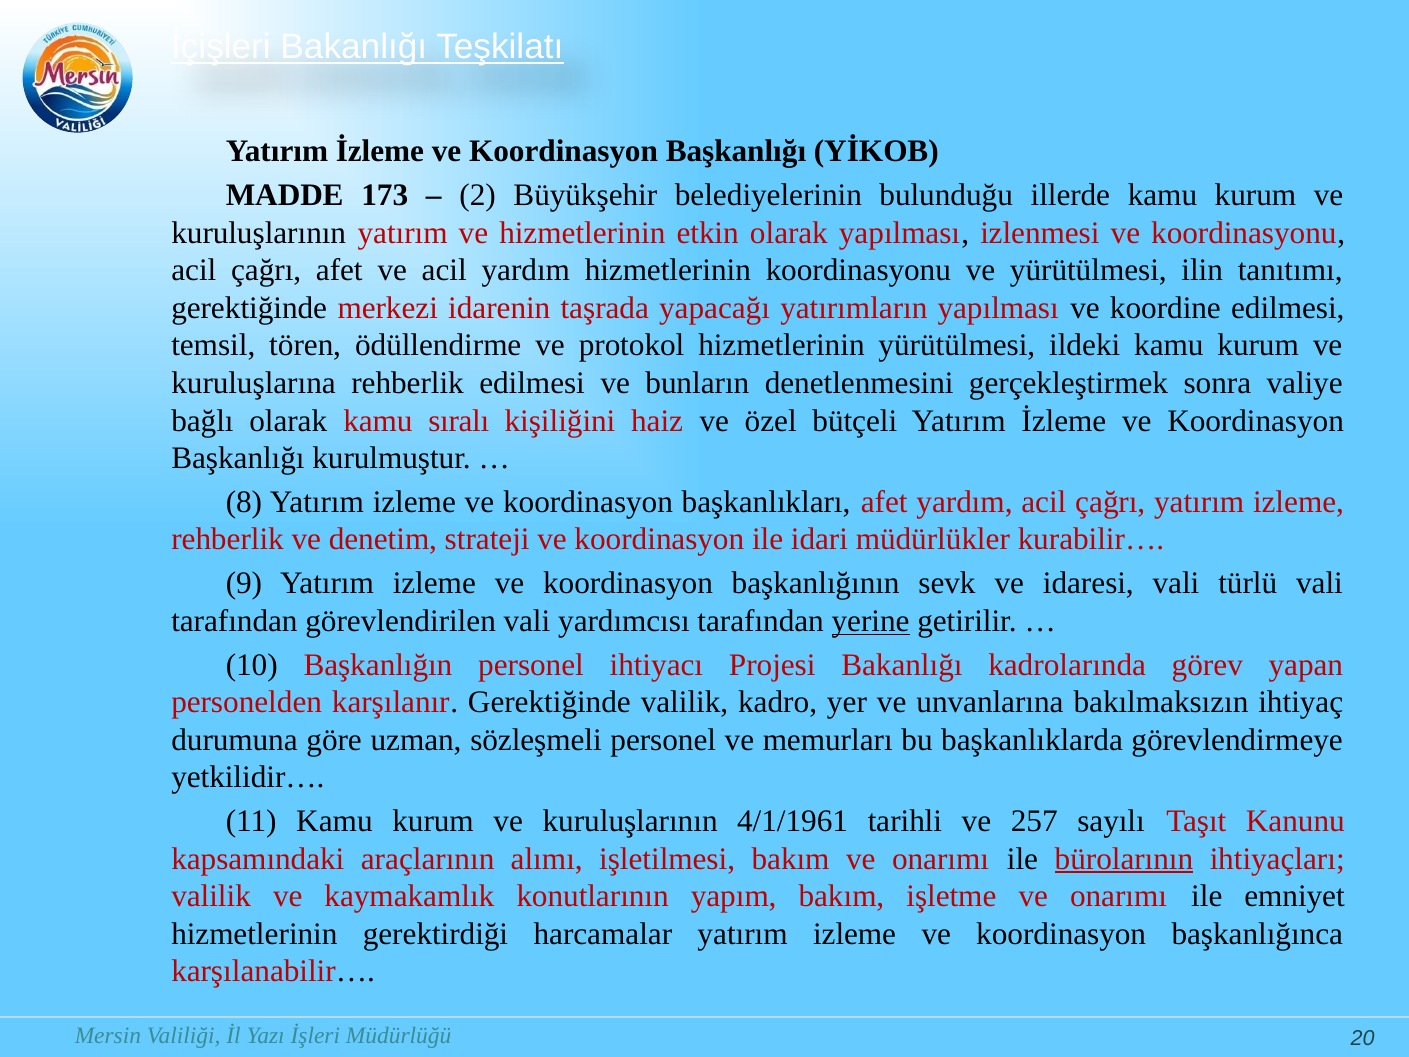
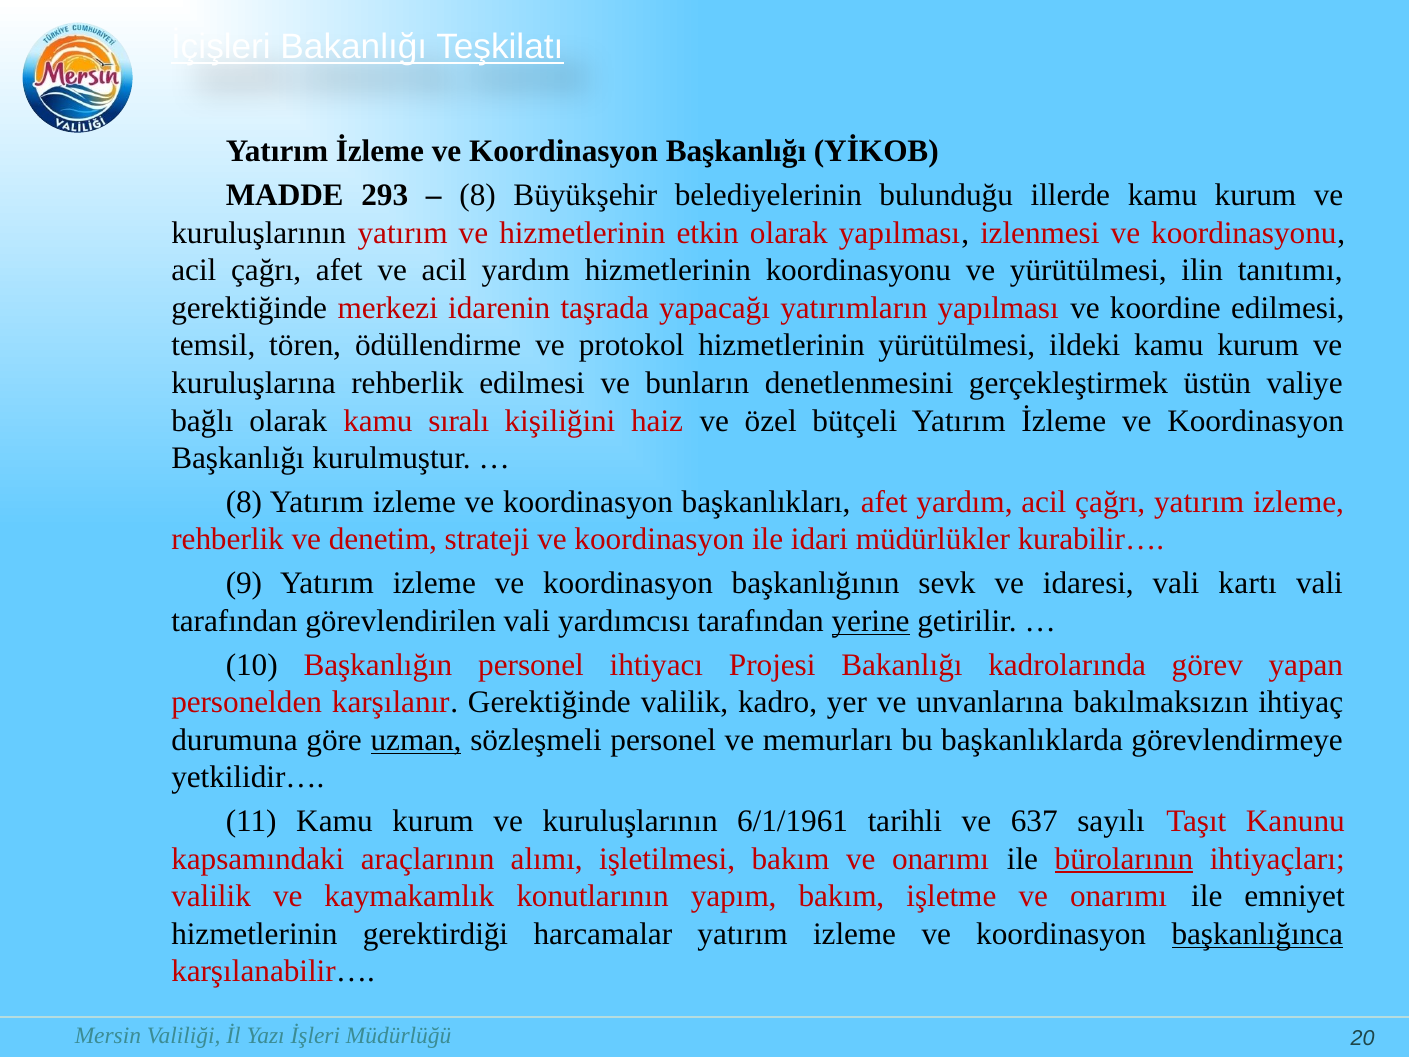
173: 173 -> 293
2 at (478, 195): 2 -> 8
sonra: sonra -> üstün
türlü: türlü -> kartı
uzman underline: none -> present
4/1/1961: 4/1/1961 -> 6/1/1961
257: 257 -> 637
başkanlığınca underline: none -> present
